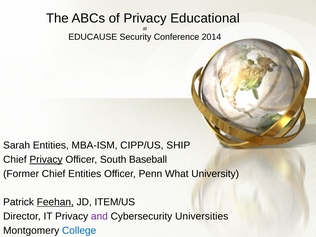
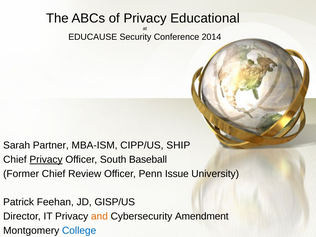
Sarah Entities: Entities -> Partner
Chief Entities: Entities -> Review
What: What -> Issue
Feehan underline: present -> none
ITEM/US: ITEM/US -> GISP/US
and colour: purple -> orange
Universities: Universities -> Amendment
